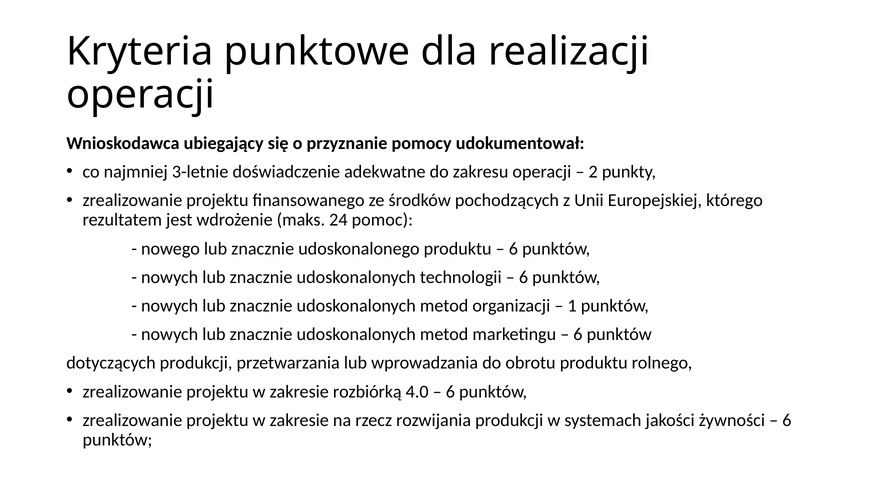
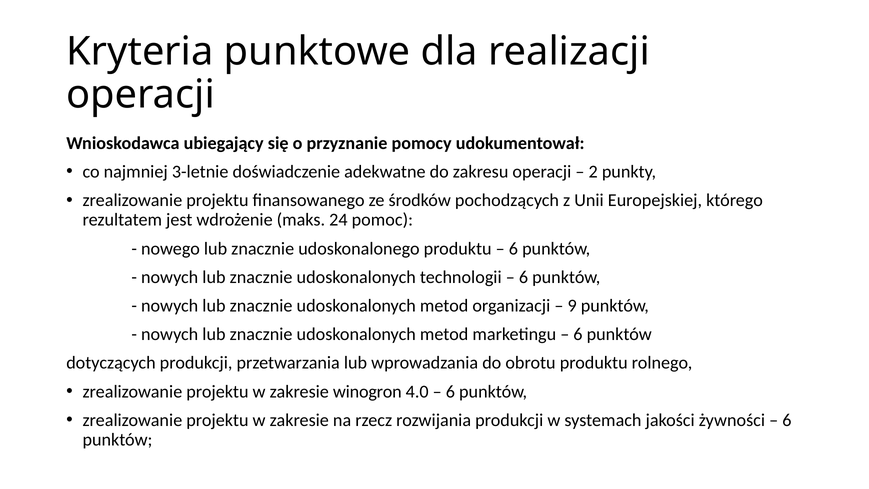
1: 1 -> 9
rozbiórką: rozbiórką -> winogron
